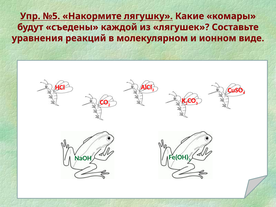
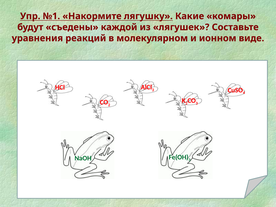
№5: №5 -> №1
